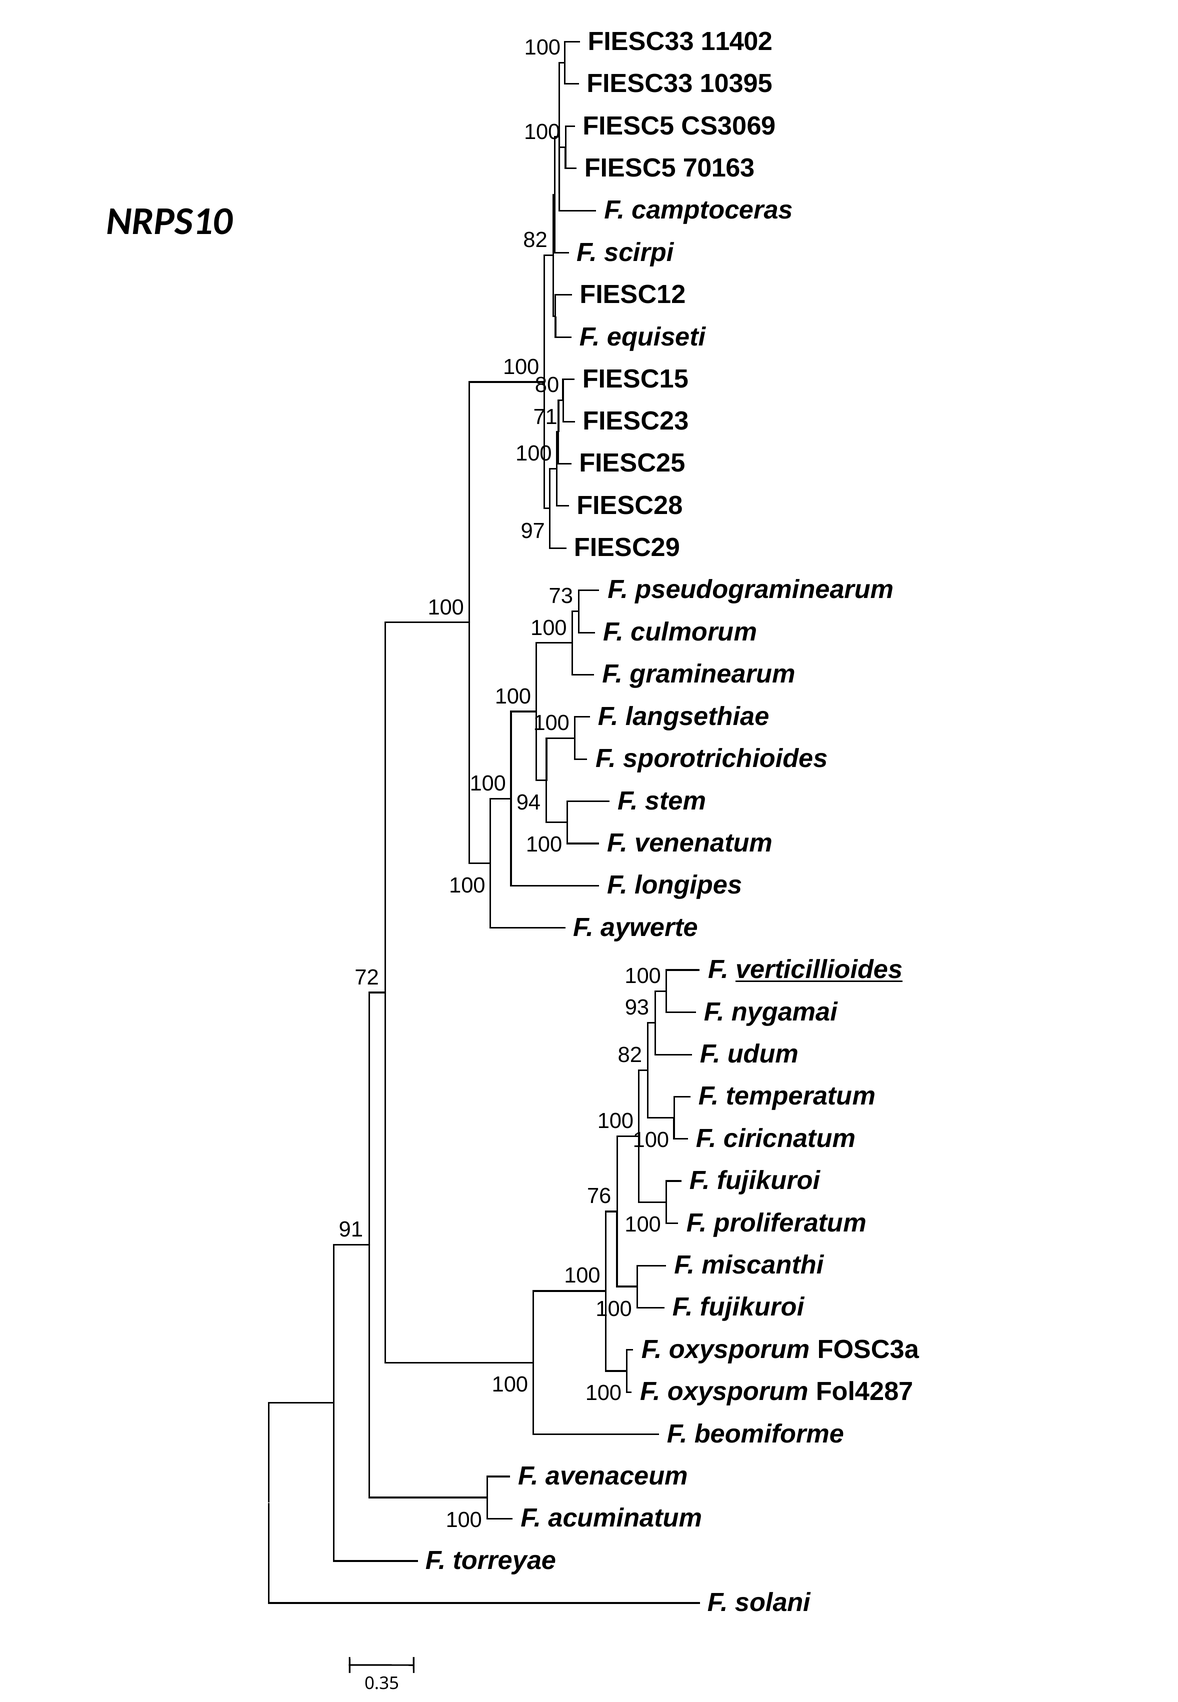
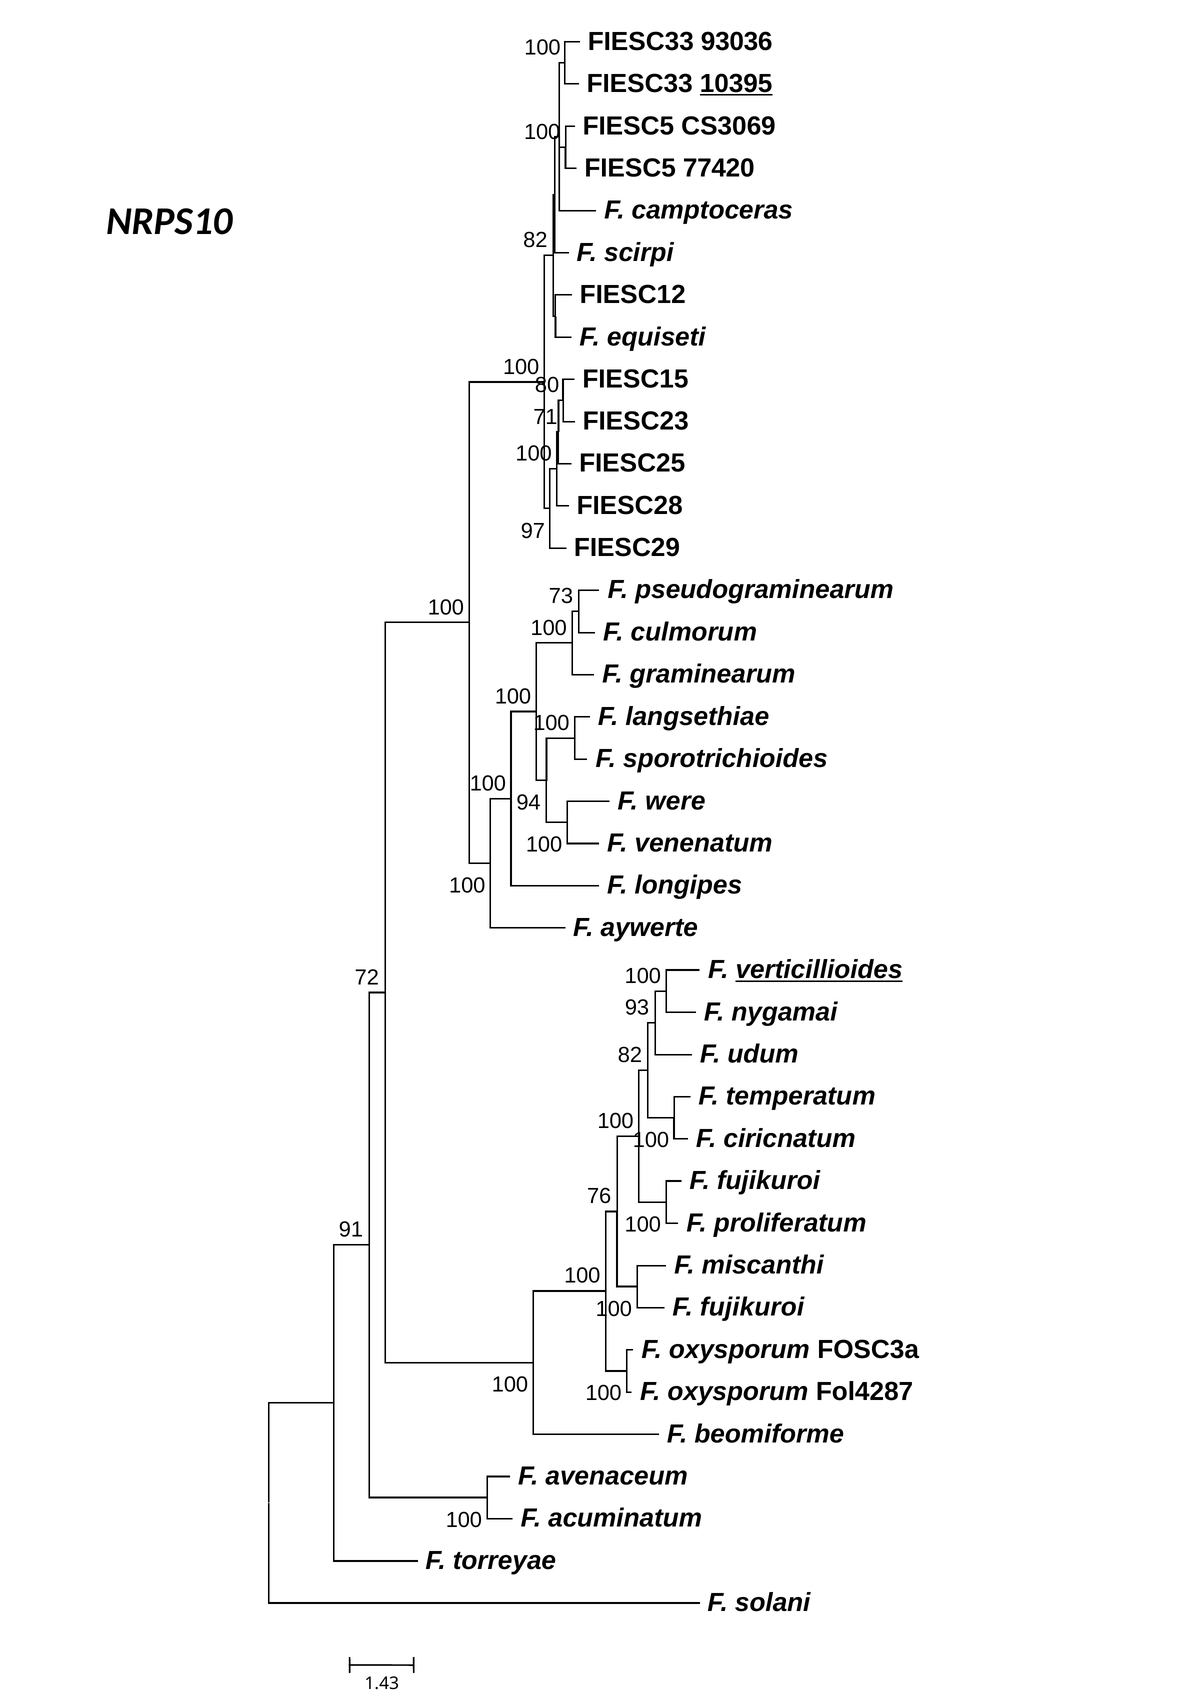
11402: 11402 -> 93036
10395 underline: none -> present
70163: 70163 -> 77420
stem: stem -> were
0.35: 0.35 -> 1.43
